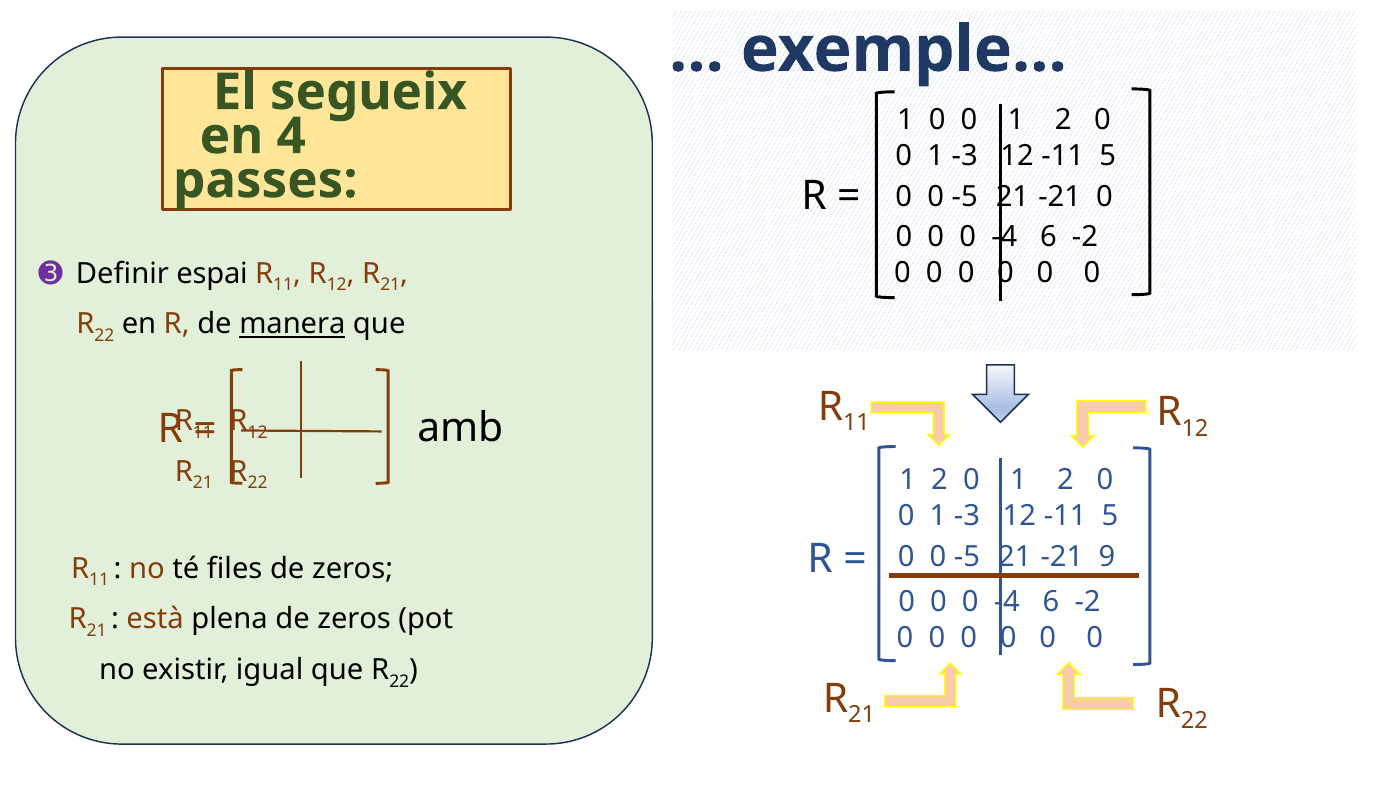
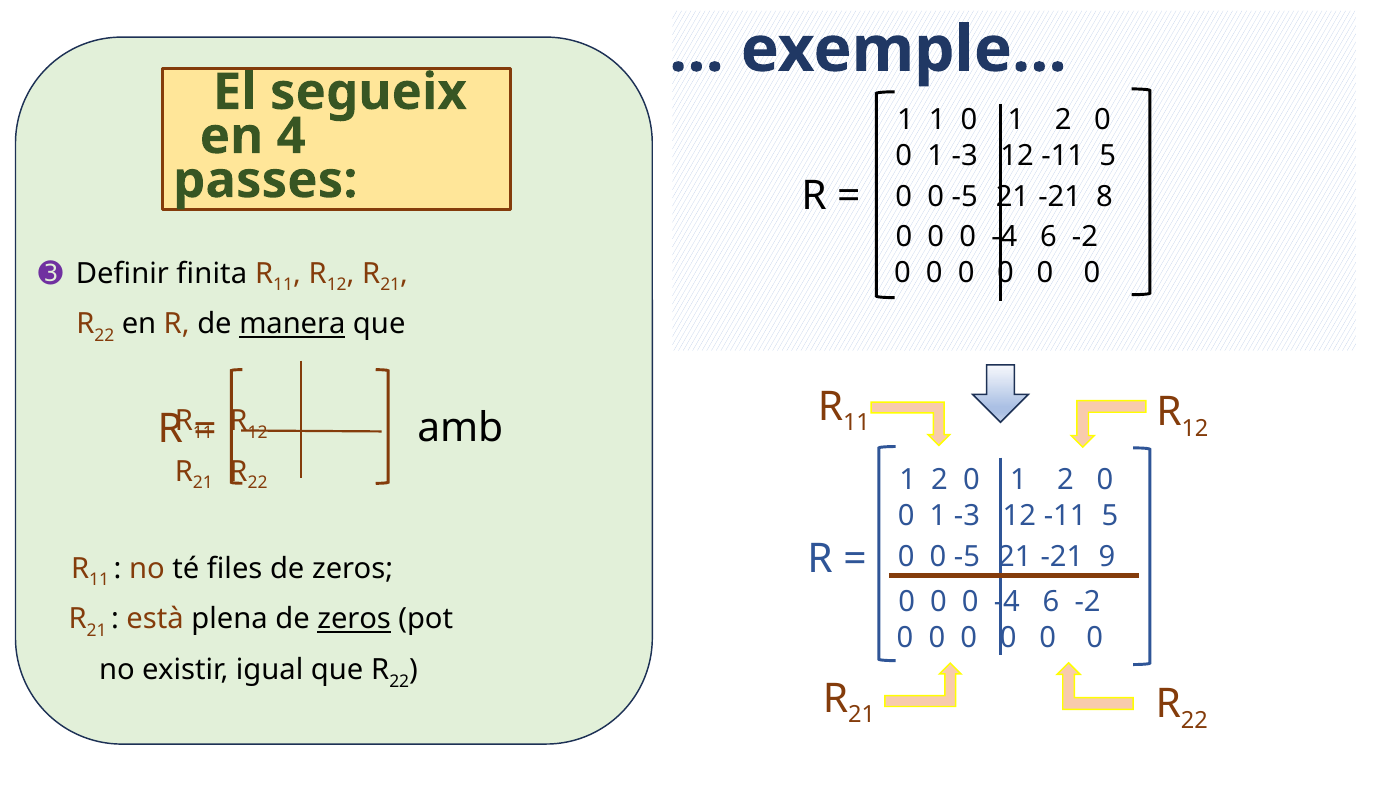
1 0: 0 -> 1
-21 0: 0 -> 8
espai: espai -> finita
zeros at (354, 619) underline: none -> present
